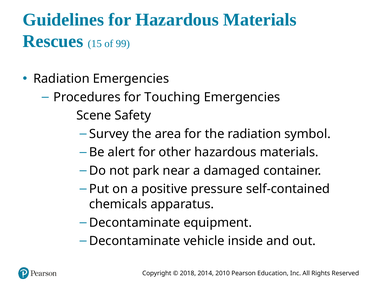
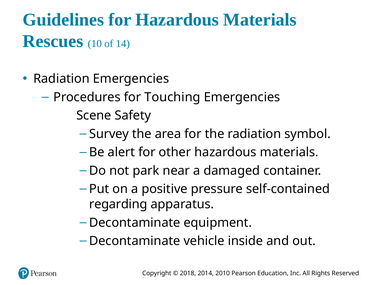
15: 15 -> 10
99: 99 -> 14
chemicals: chemicals -> regarding
